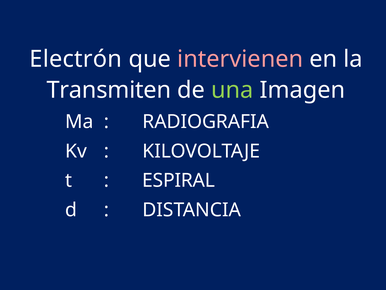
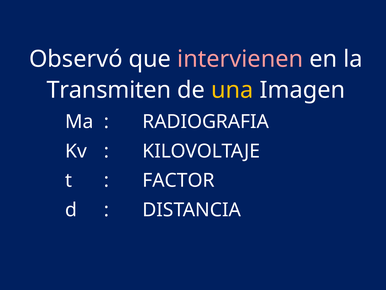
Electrón: Electrón -> Observó
una colour: light green -> yellow
ESPIRAL: ESPIRAL -> FACTOR
